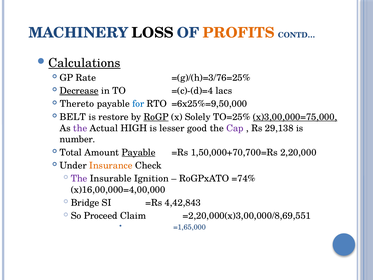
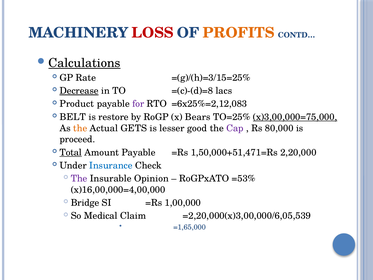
LOSS colour: black -> red
=(g)/(h)=3/76=25%: =(g)/(h)=3/76=25% -> =(g)/(h)=3/15=25%
=(c)-(d)=4: =(c)-(d)=4 -> =(c)-(d)=8
Thereto: Thereto -> Product
for colour: blue -> purple
=6x25%=9,50,000: =6x25%=9,50,000 -> =6x25%=2,12,083
RoGP underline: present -> none
Solely: Solely -> Bears
the at (80, 128) colour: purple -> orange
HIGH: HIGH -> GETS
29,138: 29,138 -> 80,000
number: number -> proceed
Total underline: none -> present
Payable at (139, 152) underline: present -> none
1,50,000+70,700=Rs: 1,50,000+70,700=Rs -> 1,50,000+51,471=Rs
Insurance colour: orange -> blue
Ignition: Ignition -> Opinion
=74%: =74% -> =53%
4,42,843: 4,42,843 -> 1,00,000
Proceed: Proceed -> Medical
=2,20,000(x)3,00,000/8,69,551: =2,20,000(x)3,00,000/8,69,551 -> =2,20,000(x)3,00,000/6,05,539
